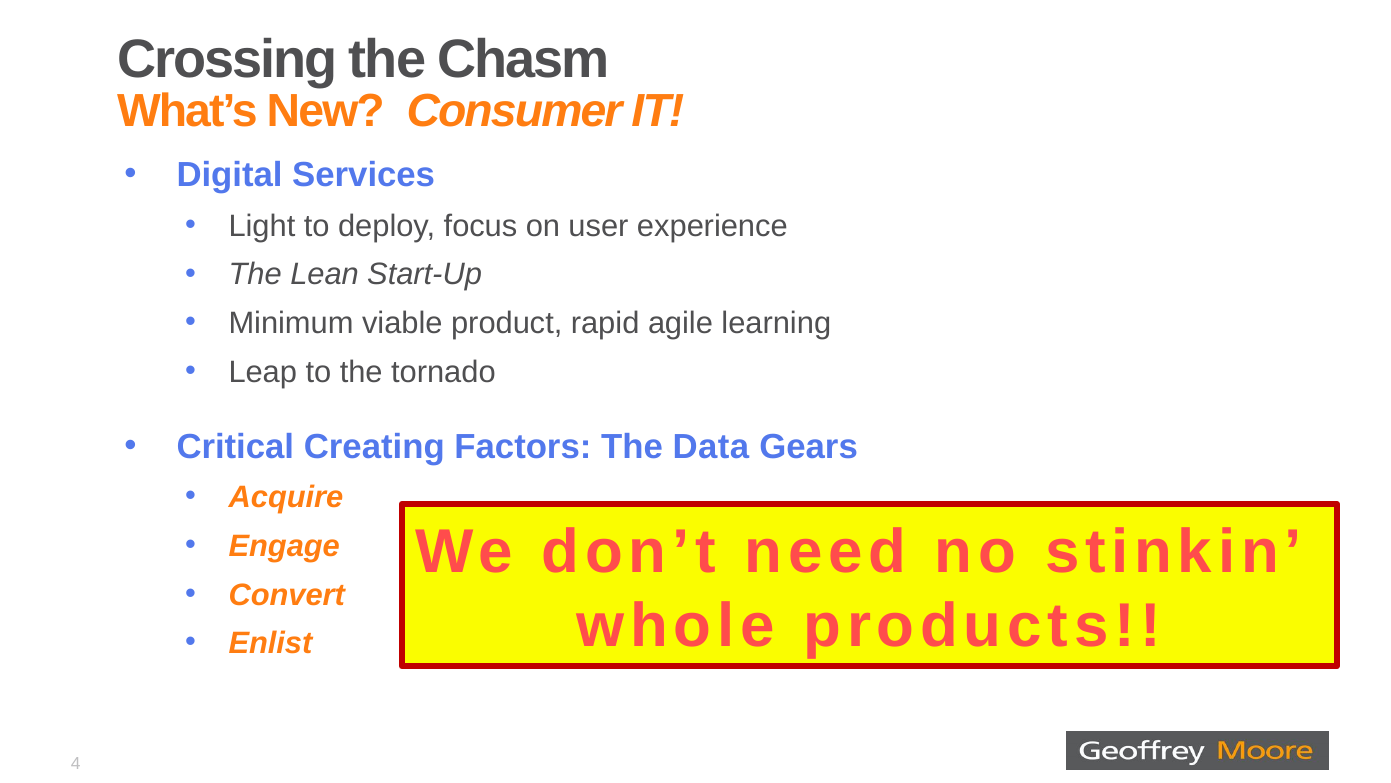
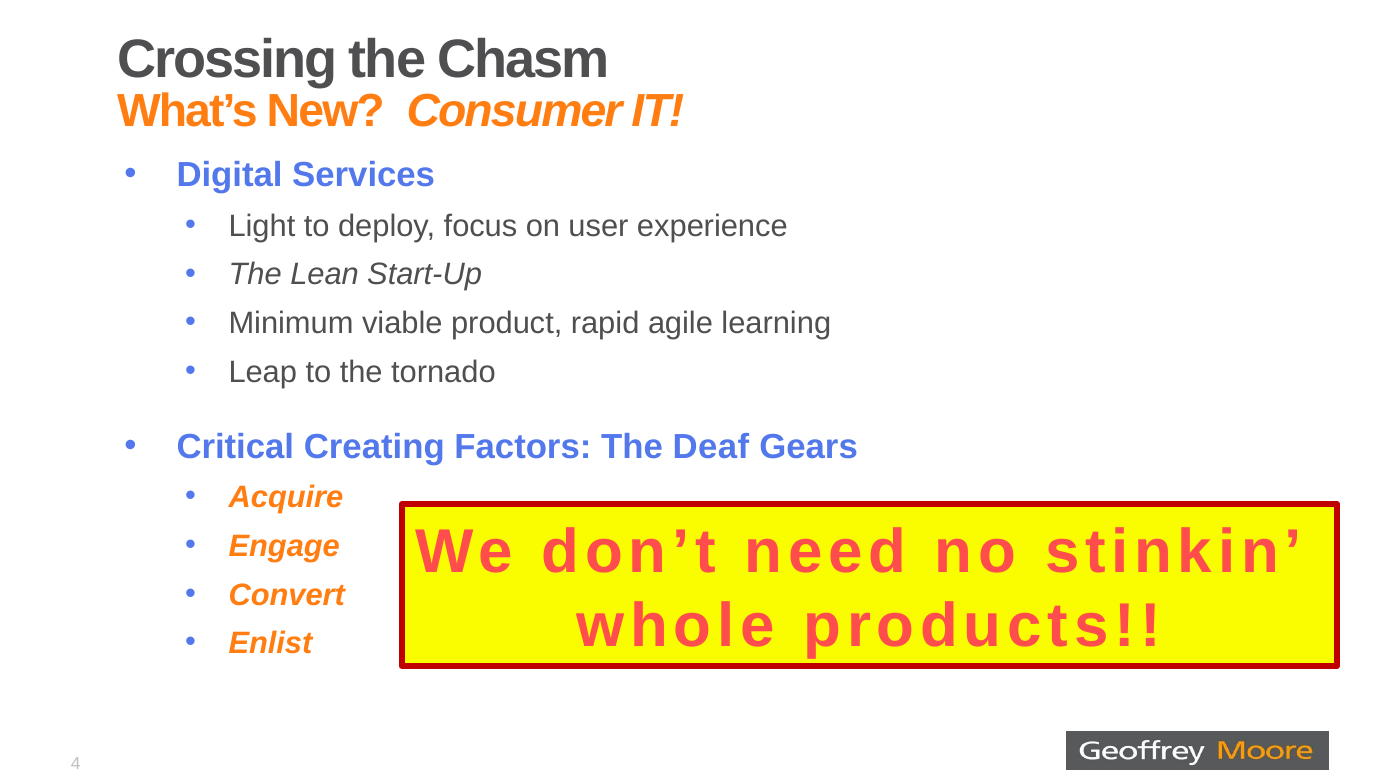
Data: Data -> Deaf
